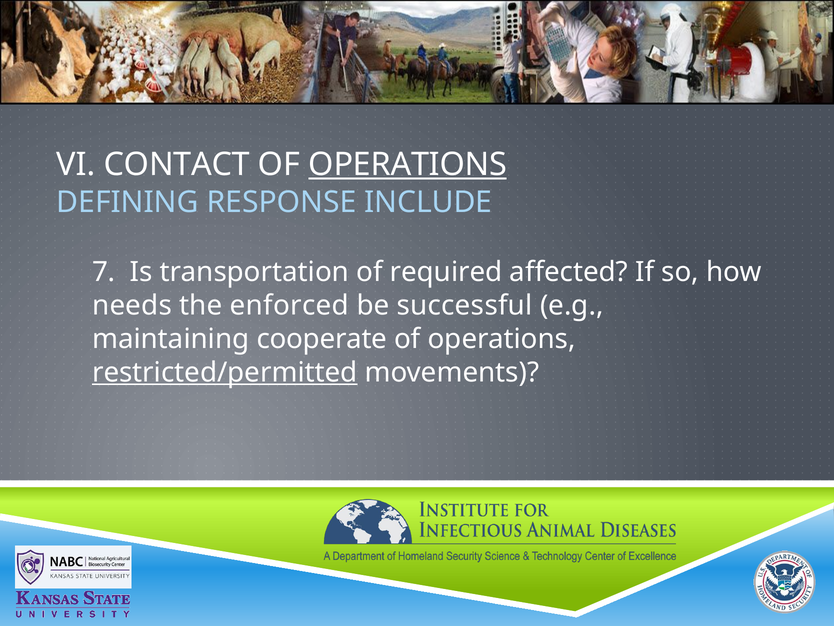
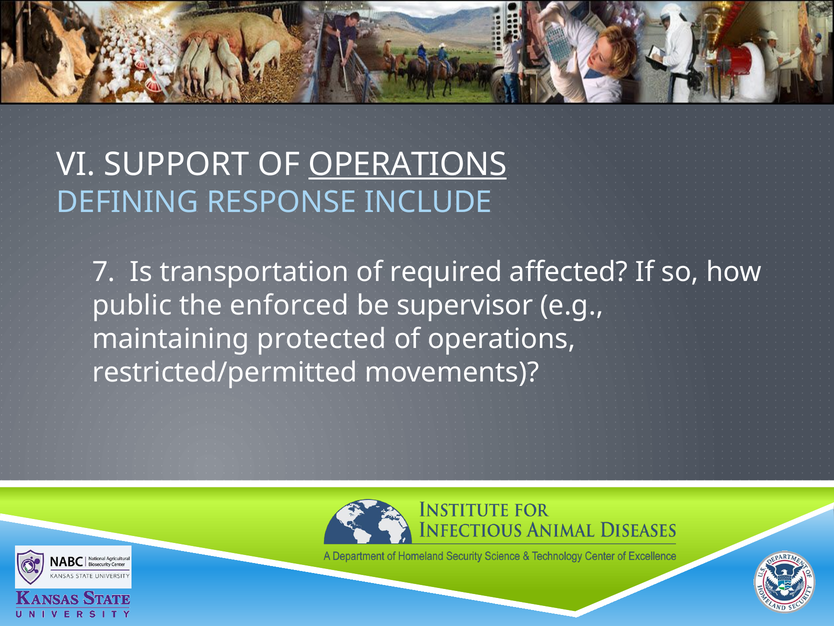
CONTACT: CONTACT -> SUPPORT
needs: needs -> public
successful: successful -> supervisor
cooperate: cooperate -> protected
restricted/permitted underline: present -> none
